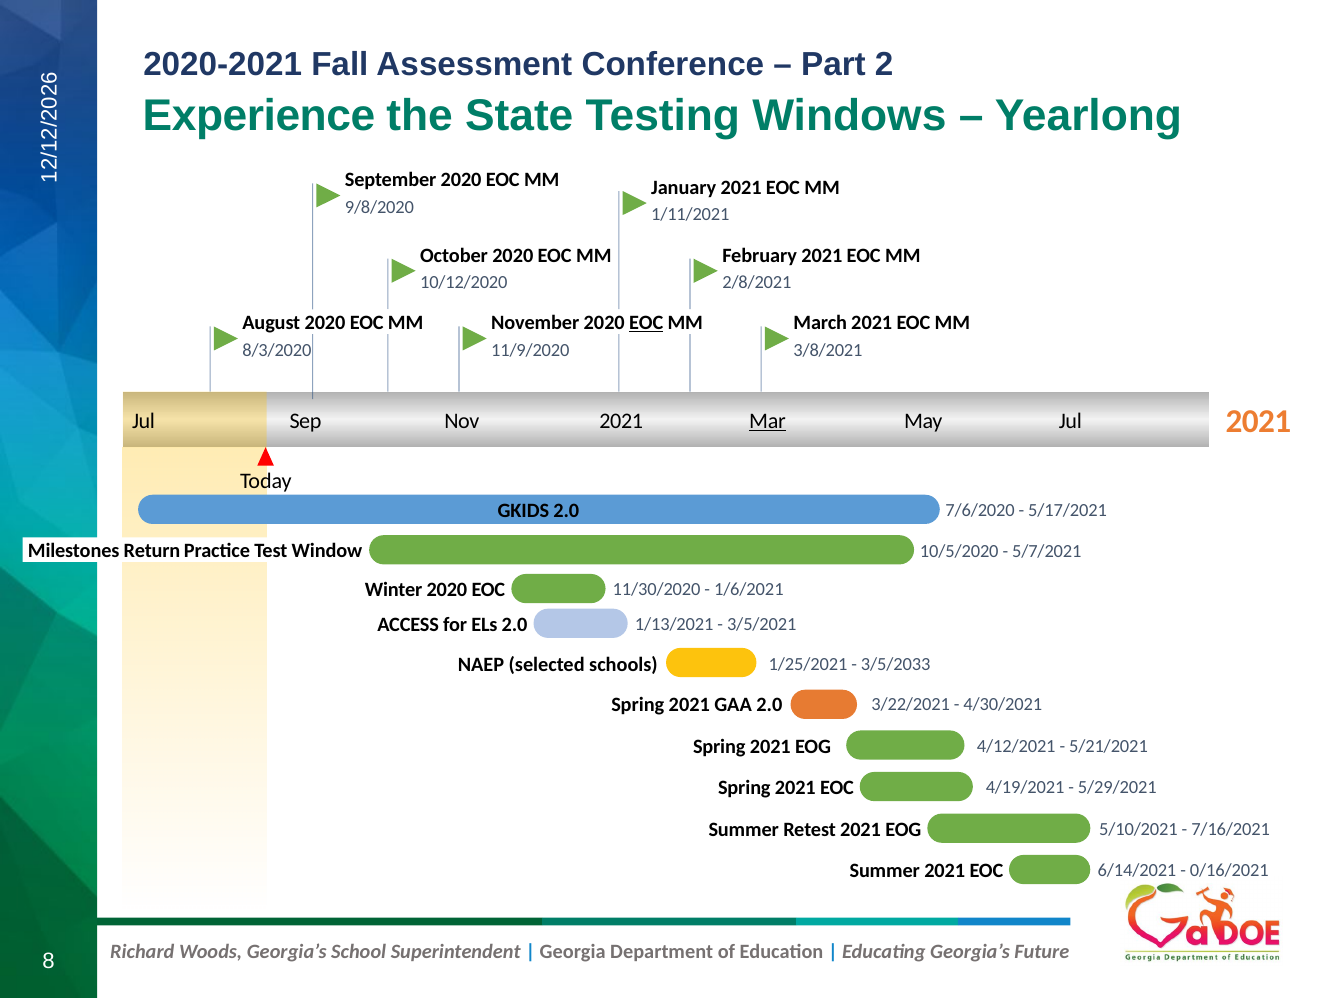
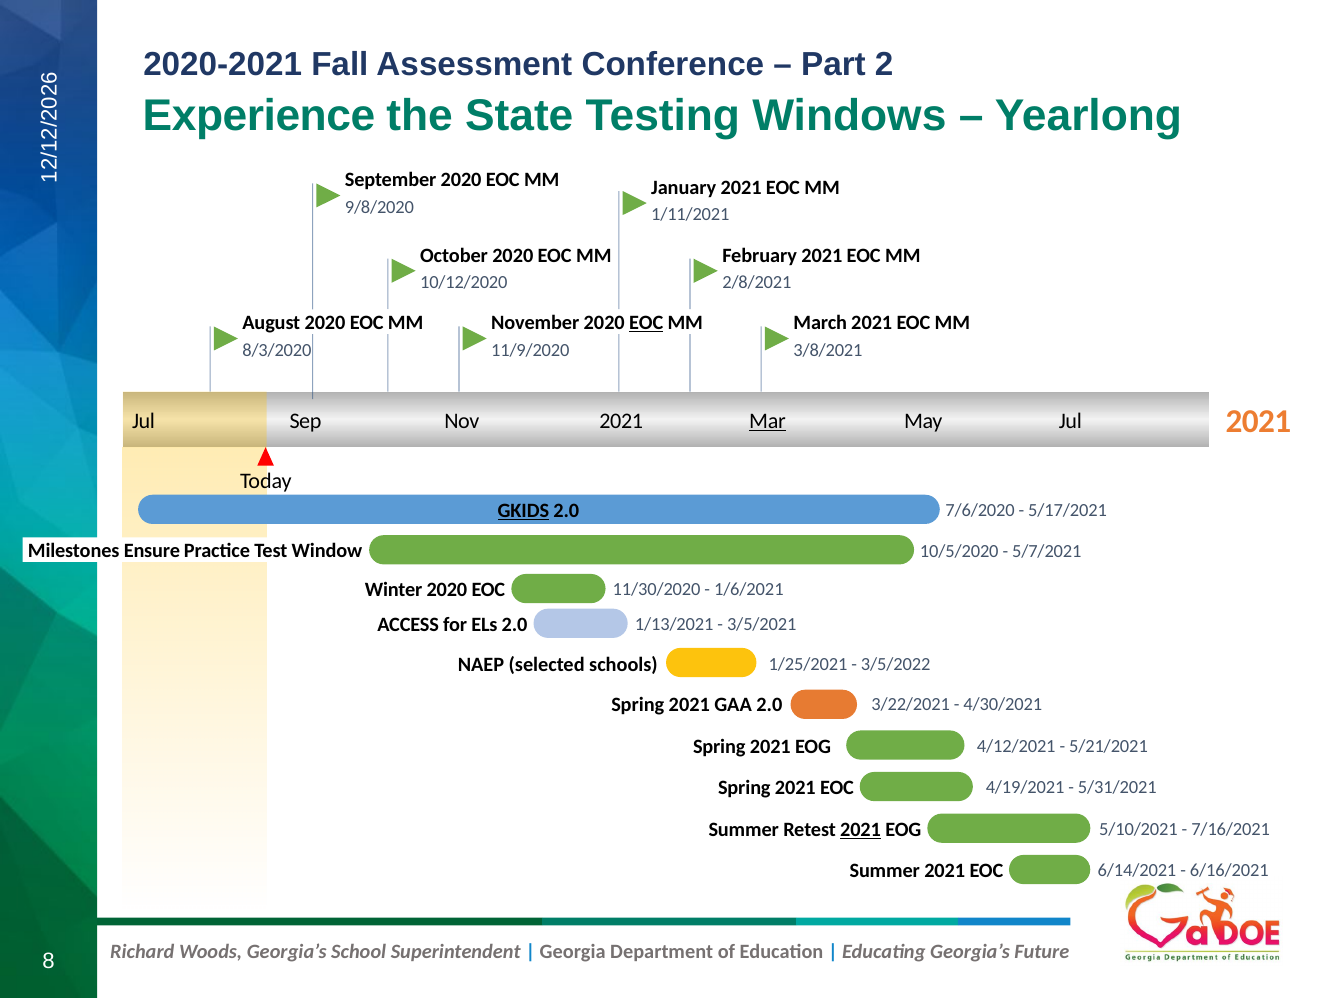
GKIDS underline: none -> present
Return: Return -> Ensure
3/5/2033: 3/5/2033 -> 3/5/2022
5/29/2021: 5/29/2021 -> 5/31/2021
2021 at (861, 829) underline: none -> present
0/16/2021: 0/16/2021 -> 6/16/2021
